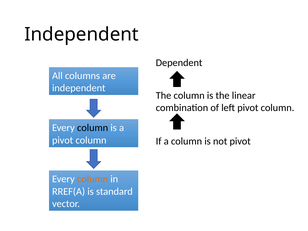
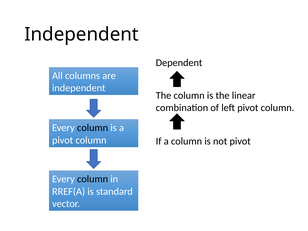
column at (93, 179) colour: orange -> black
